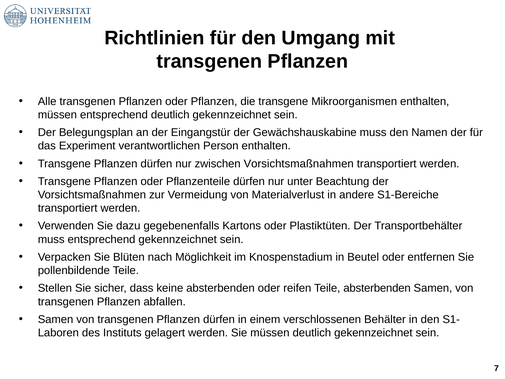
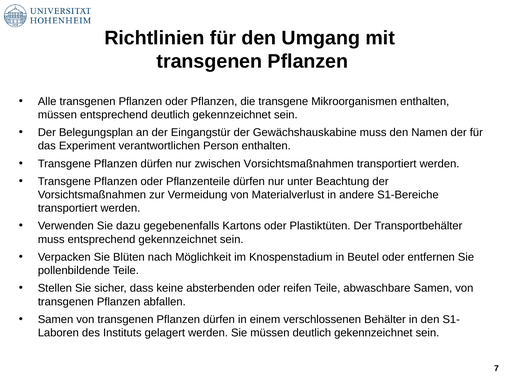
Teile absterbenden: absterbenden -> abwaschbare
